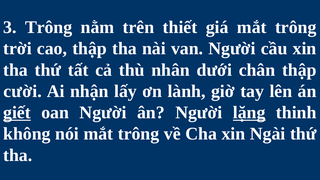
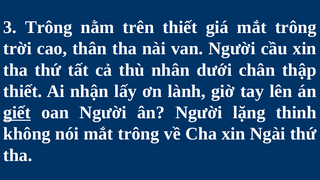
cao thập: thập -> thân
cười at (23, 91): cười -> thiết
lặng underline: present -> none
